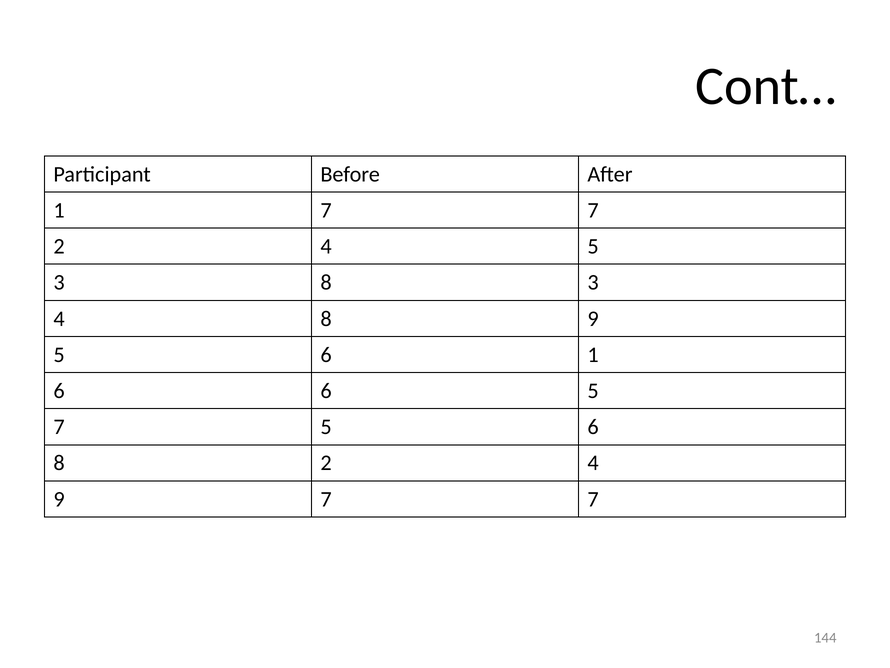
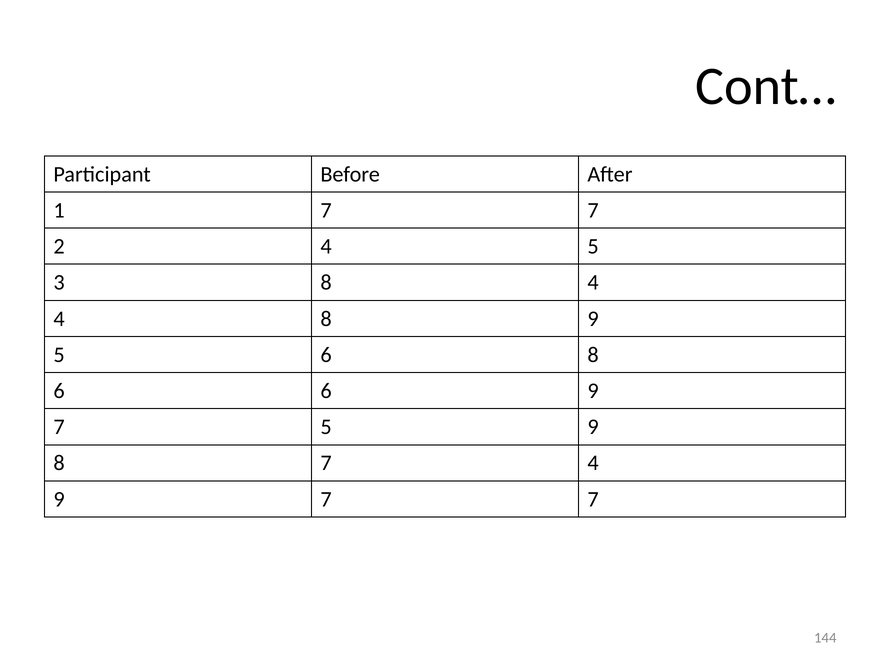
8 3: 3 -> 4
6 1: 1 -> 8
6 5: 5 -> 9
7 5 6: 6 -> 9
8 2: 2 -> 7
